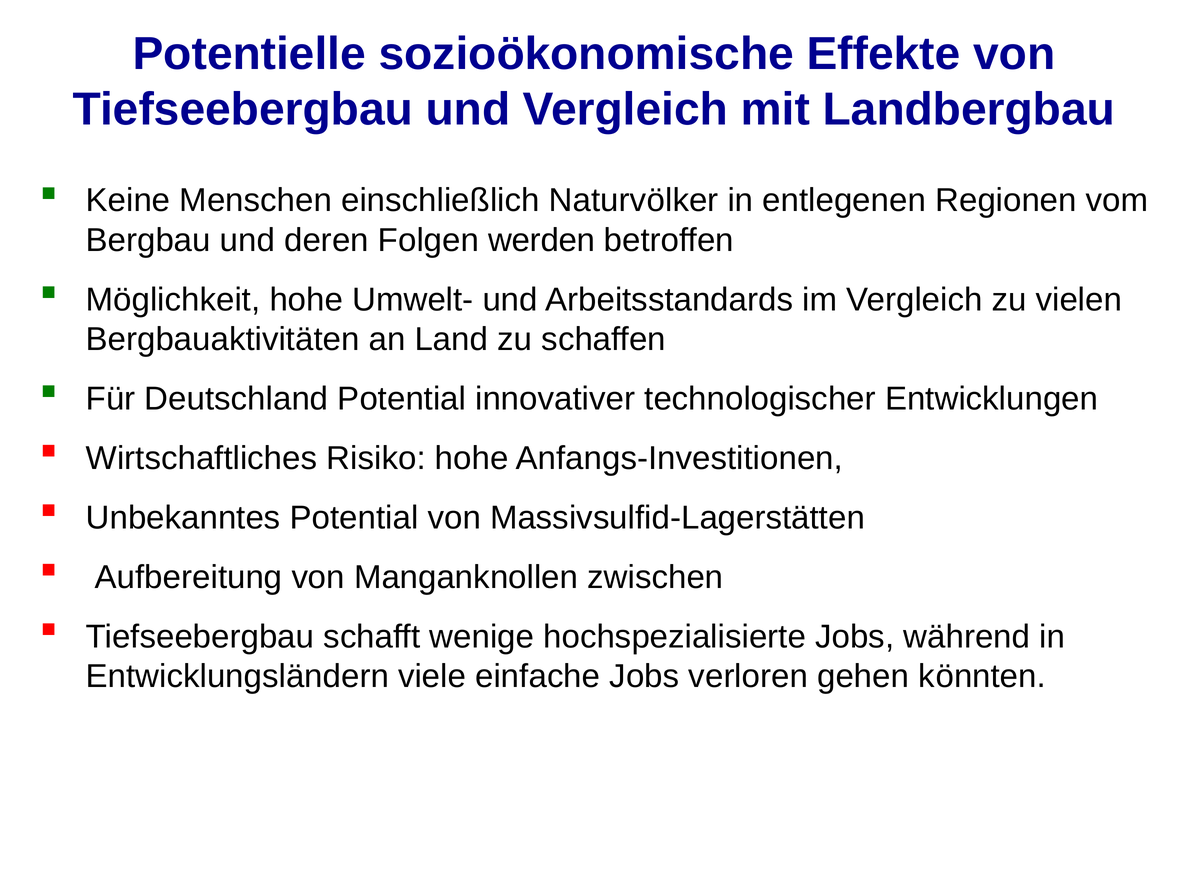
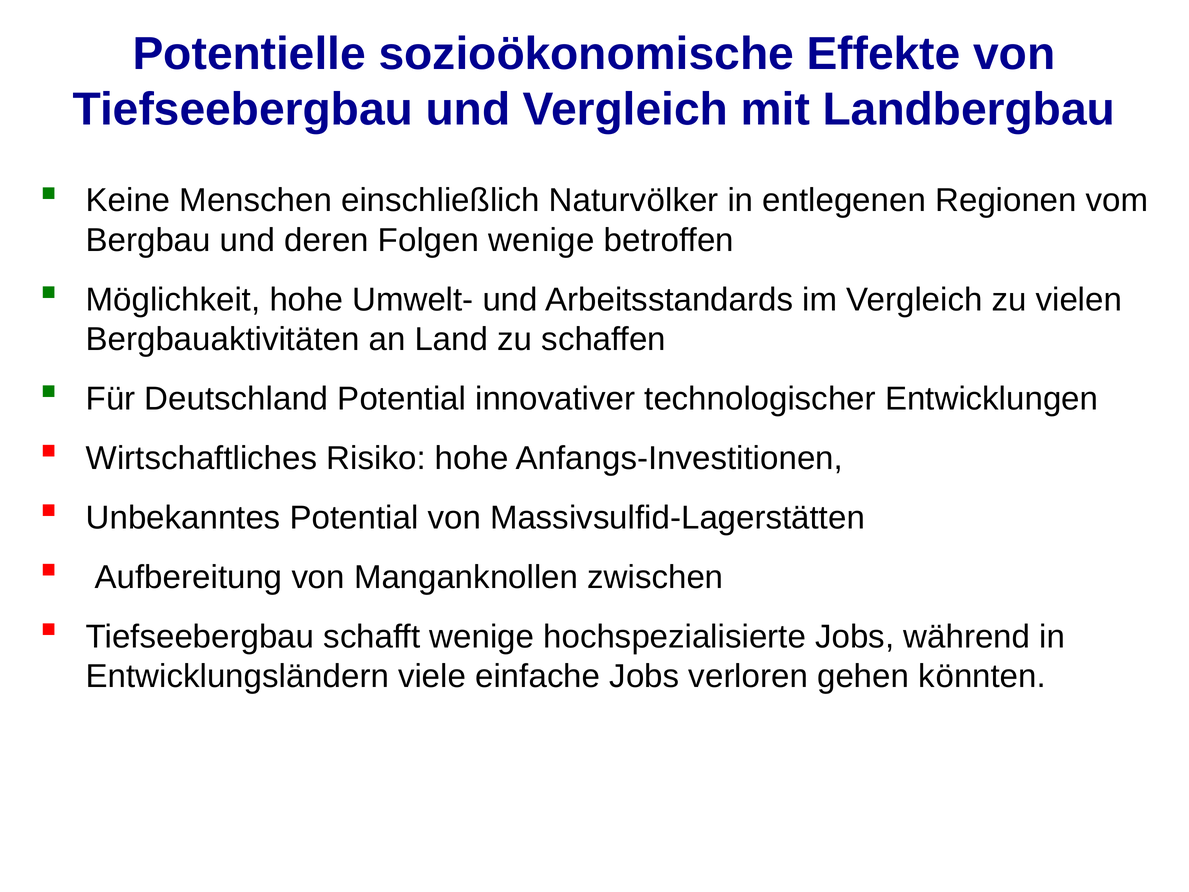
Folgen werden: werden -> wenige
